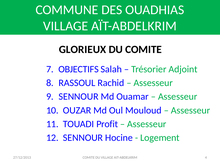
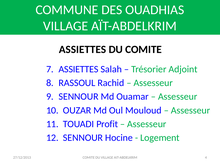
GLORIEUX at (83, 49): GLORIEUX -> ASSIETTES
OBJECTIFS at (79, 69): OBJECTIFS -> ASSIETTES
